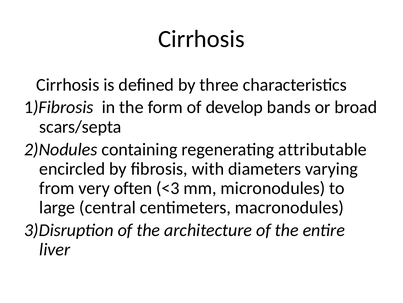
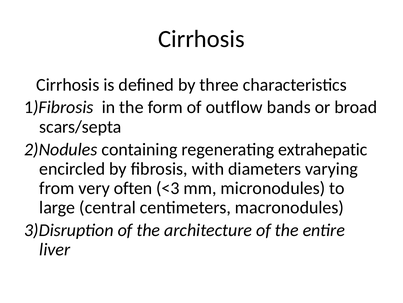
develop: develop -> outflow
attributable: attributable -> extrahepatic
